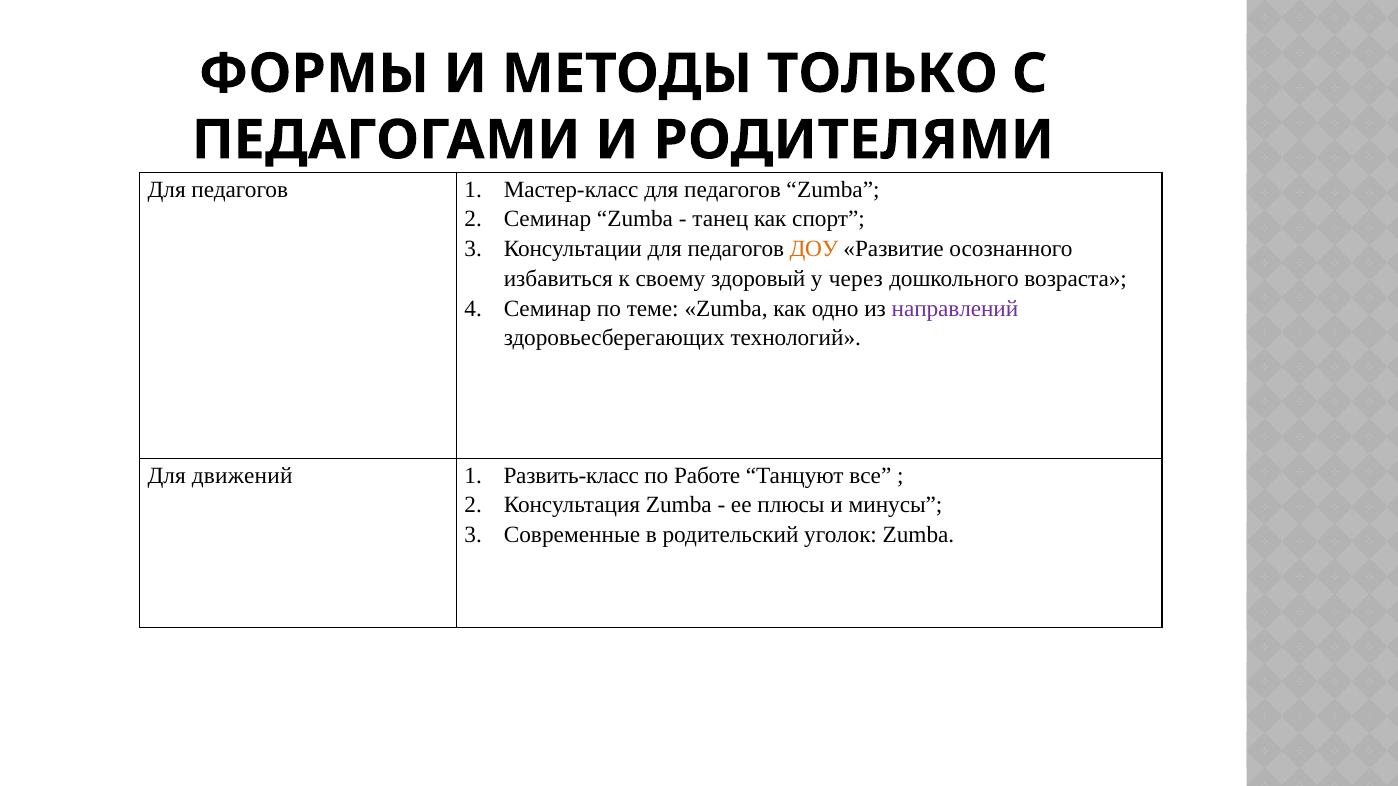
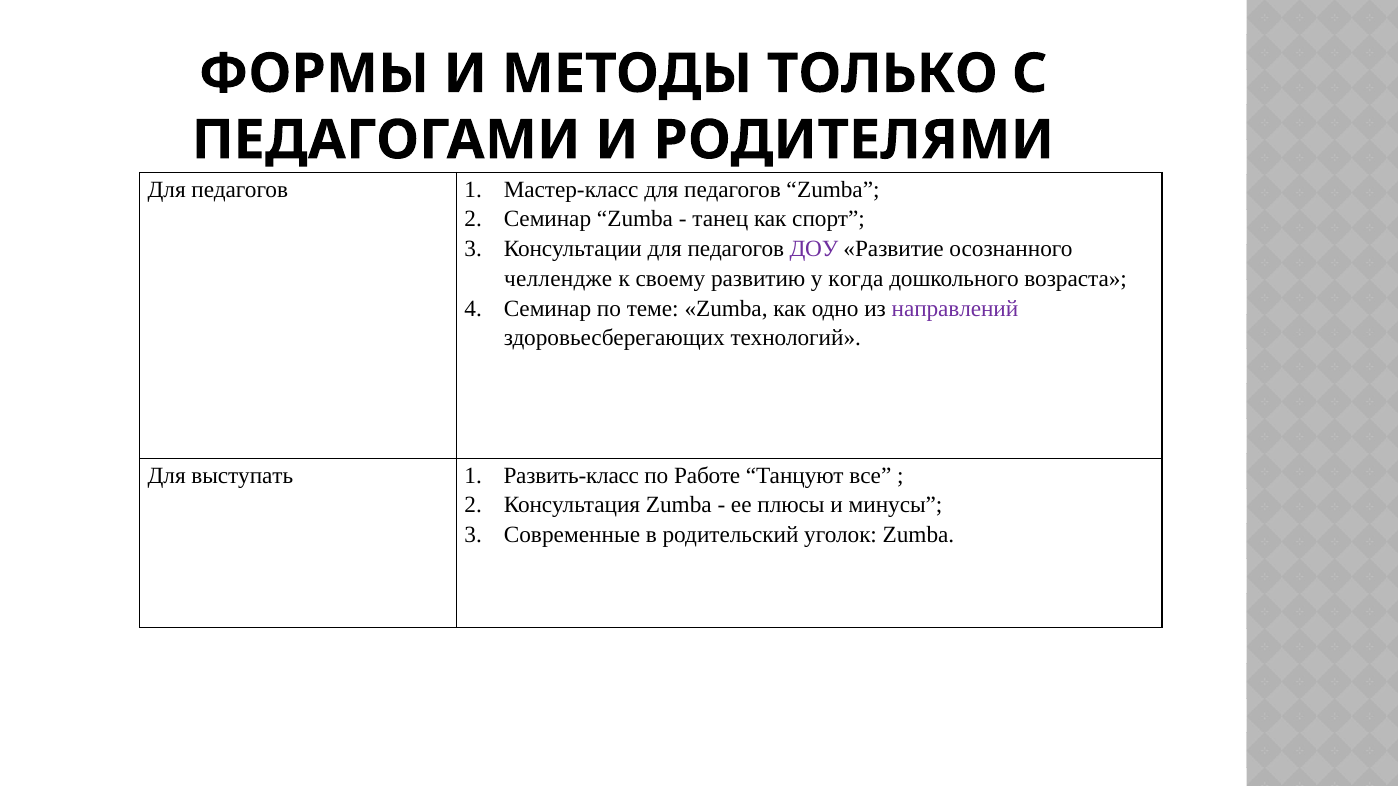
ДОУ colour: orange -> purple
избавиться: избавиться -> челлендже
здоровый: здоровый -> развитию
через: через -> когда
движений: движений -> выступать
